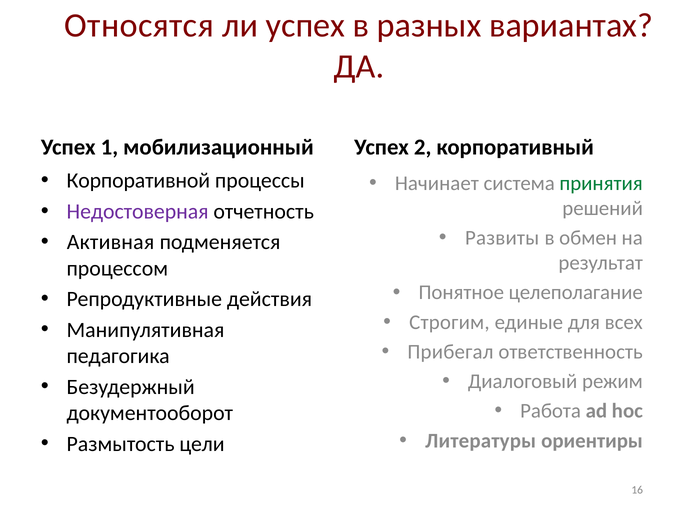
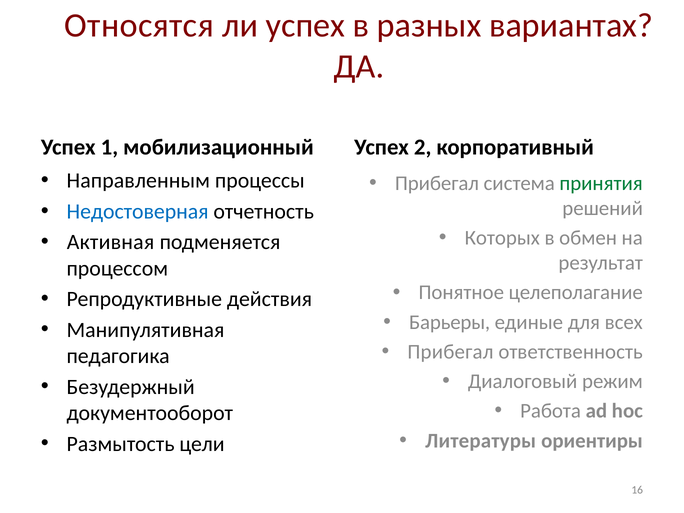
Корпоративной: Корпоративной -> Направленным
Начинает at (437, 183): Начинает -> Прибегал
Недостоверная colour: purple -> blue
Развиты: Развиты -> Которых
Строгим: Строгим -> Барьеры
